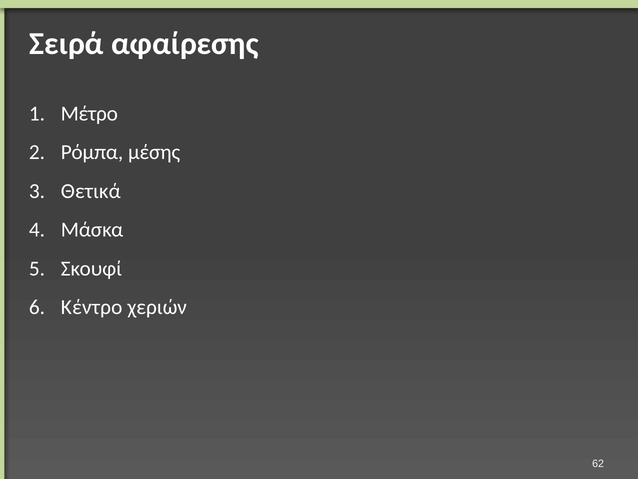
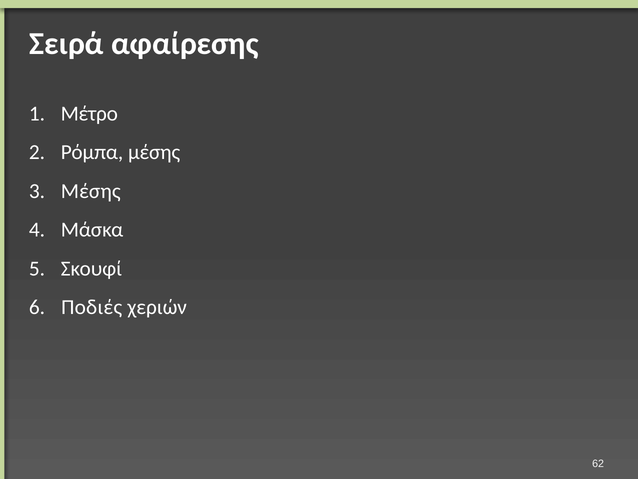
Θετικά at (91, 191): Θετικά -> Μέσης
Κέντρο: Κέντρο -> Ποδιές
